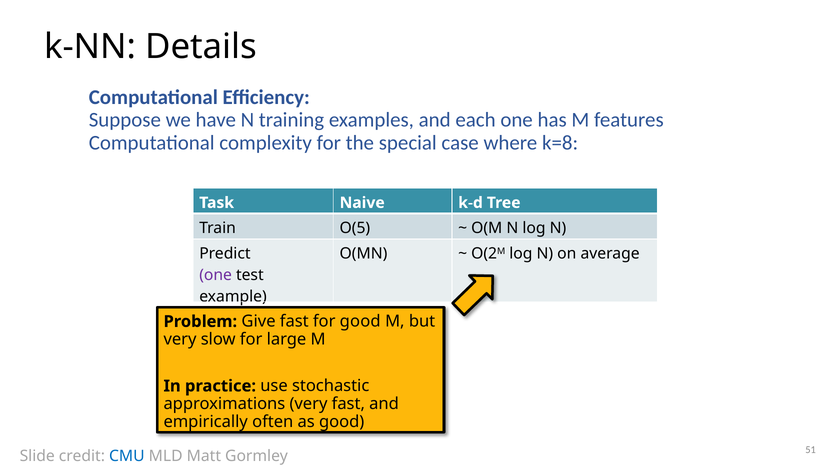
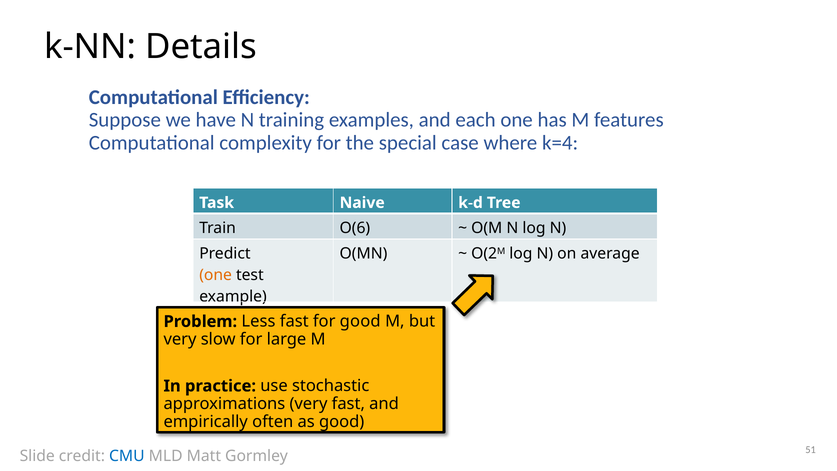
k=8: k=8 -> k=4
O(5: O(5 -> O(6
one at (216, 275) colour: purple -> orange
Give: Give -> Less
